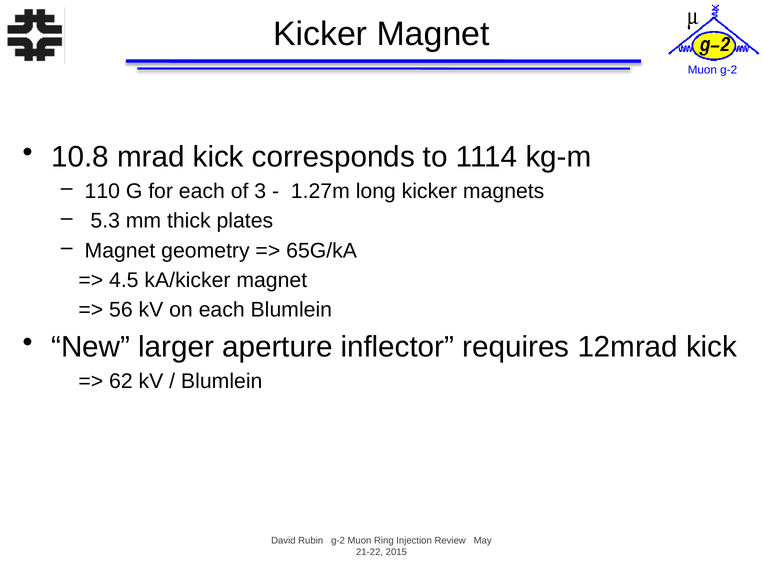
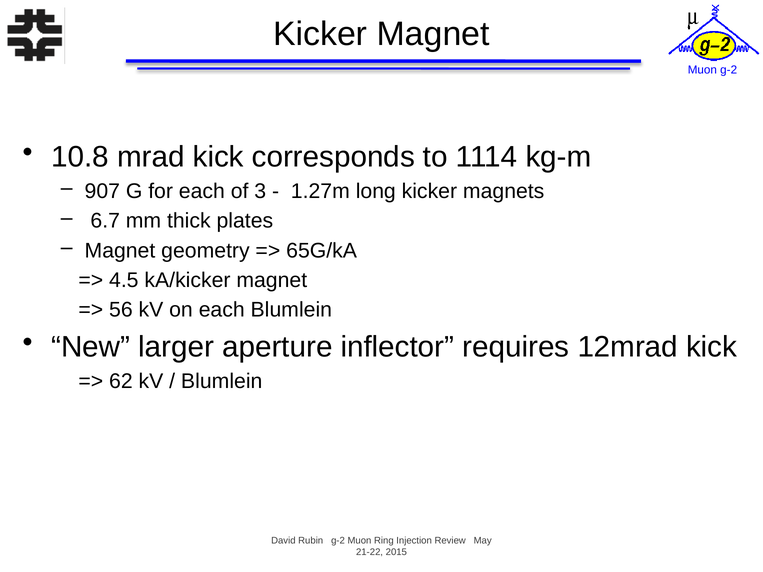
110: 110 -> 907
5.3: 5.3 -> 6.7
